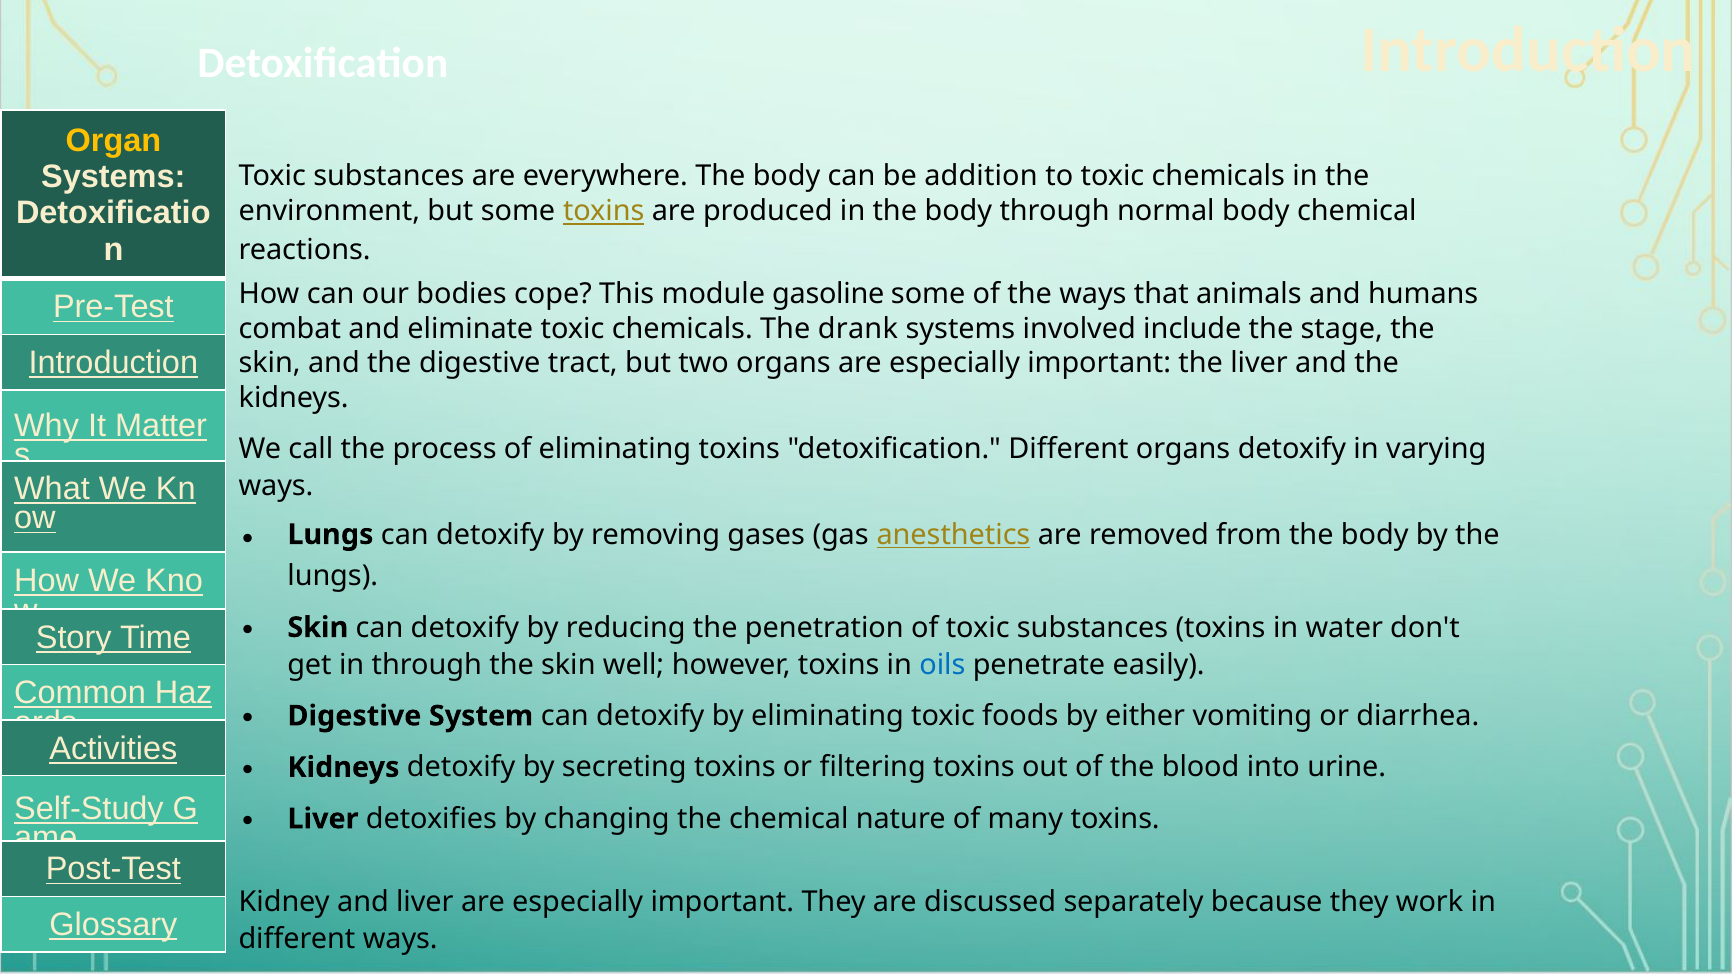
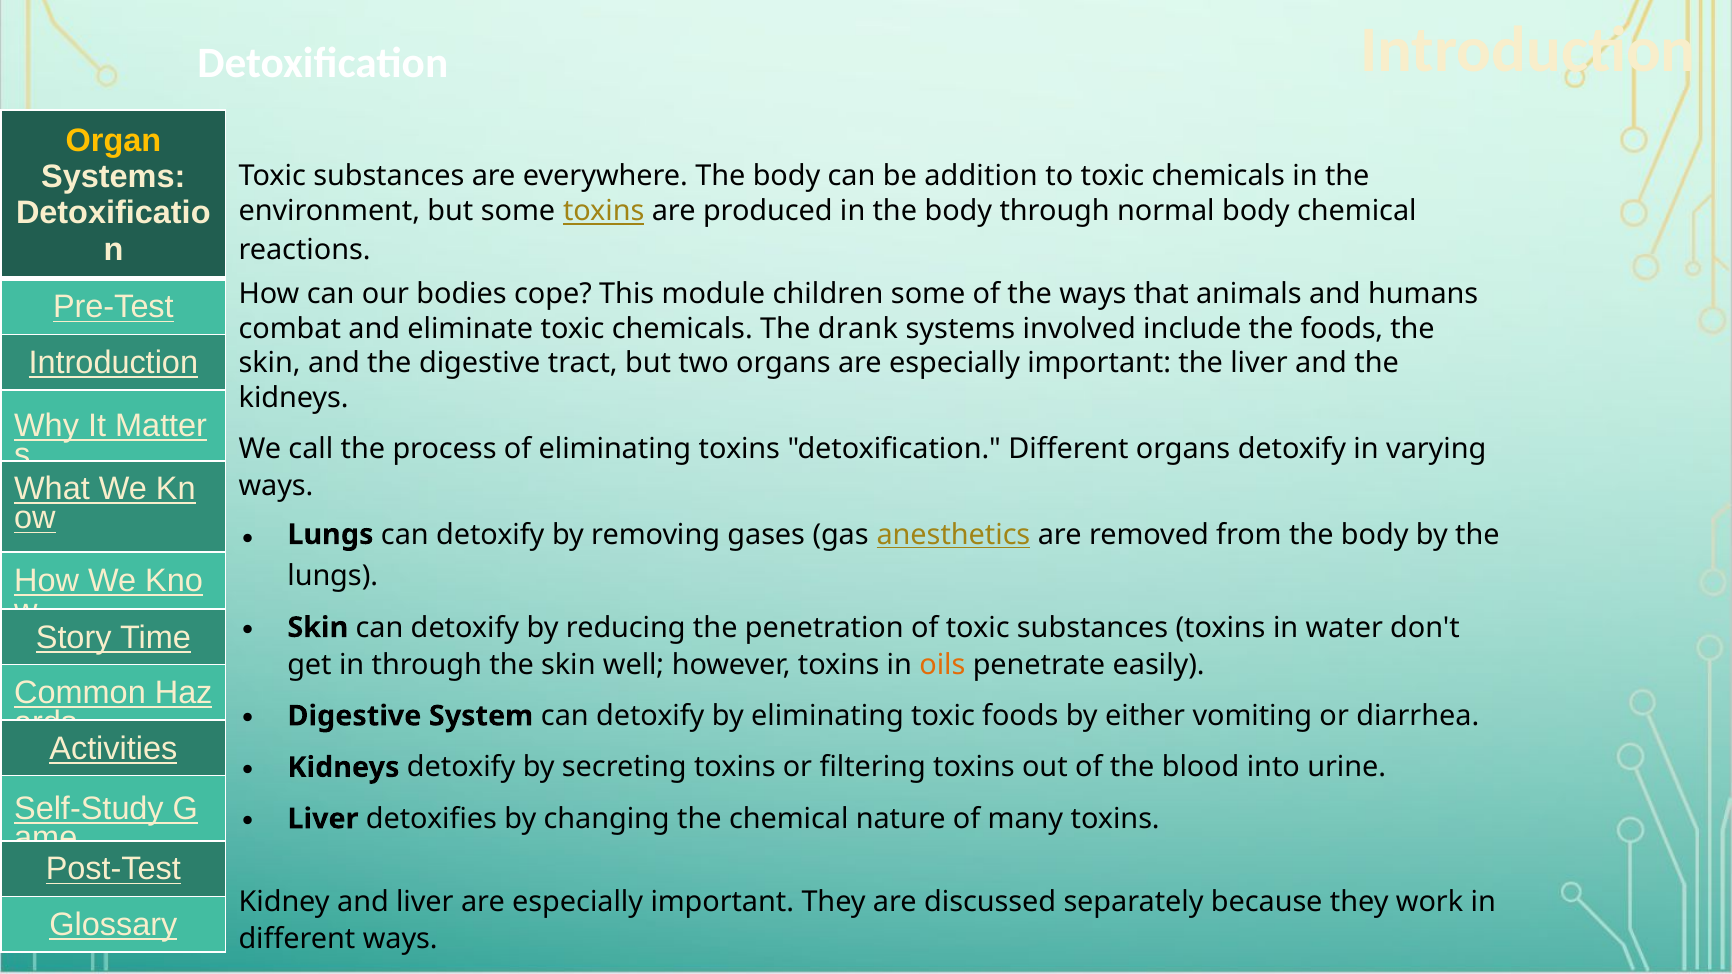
gasoline: gasoline -> children
the stage: stage -> foods
oils colour: blue -> orange
